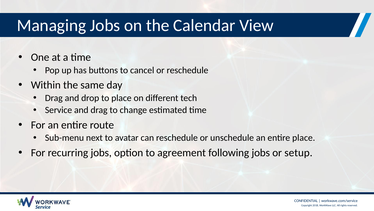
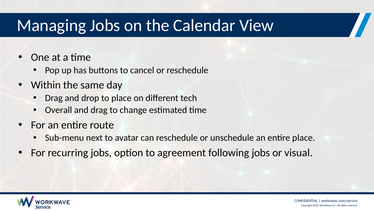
Service: Service -> Overall
setup: setup -> visual
